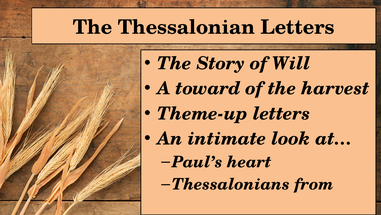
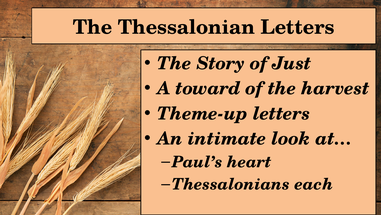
Will: Will -> Just
from: from -> each
